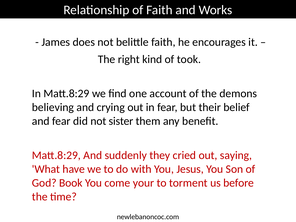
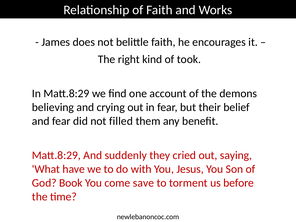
sister: sister -> filled
your: your -> save
